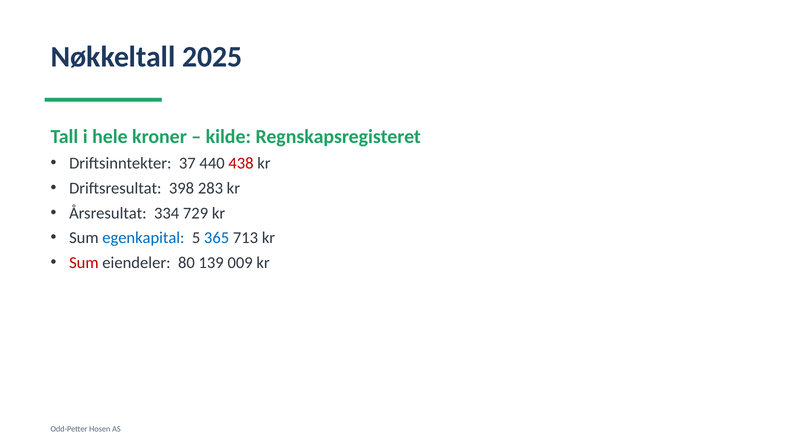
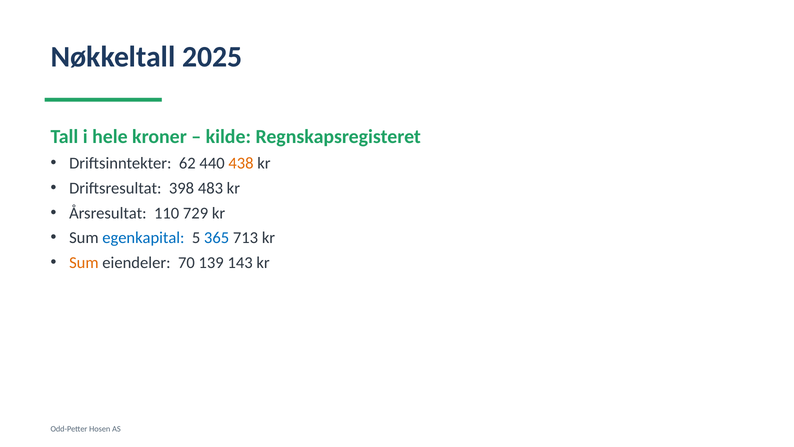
37: 37 -> 62
438 colour: red -> orange
283: 283 -> 483
334: 334 -> 110
Sum at (84, 263) colour: red -> orange
80: 80 -> 70
009: 009 -> 143
